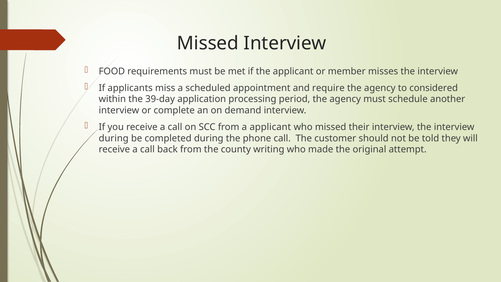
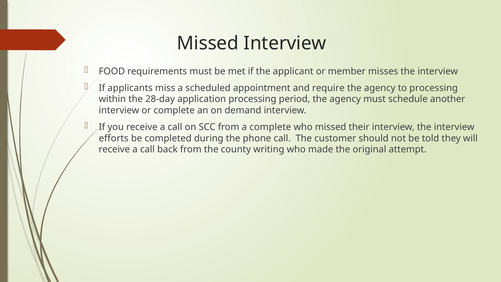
to considered: considered -> processing
39-day: 39-day -> 28-day
a applicant: applicant -> complete
during at (114, 138): during -> efforts
